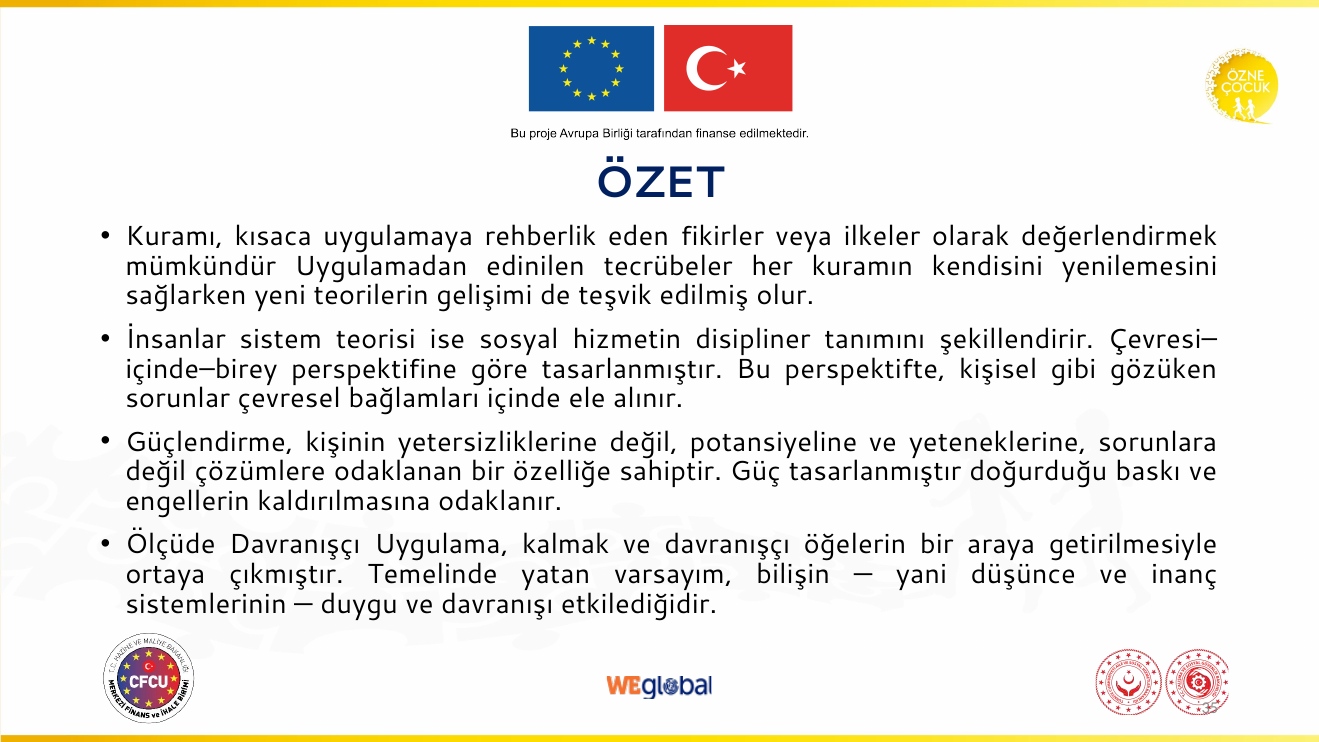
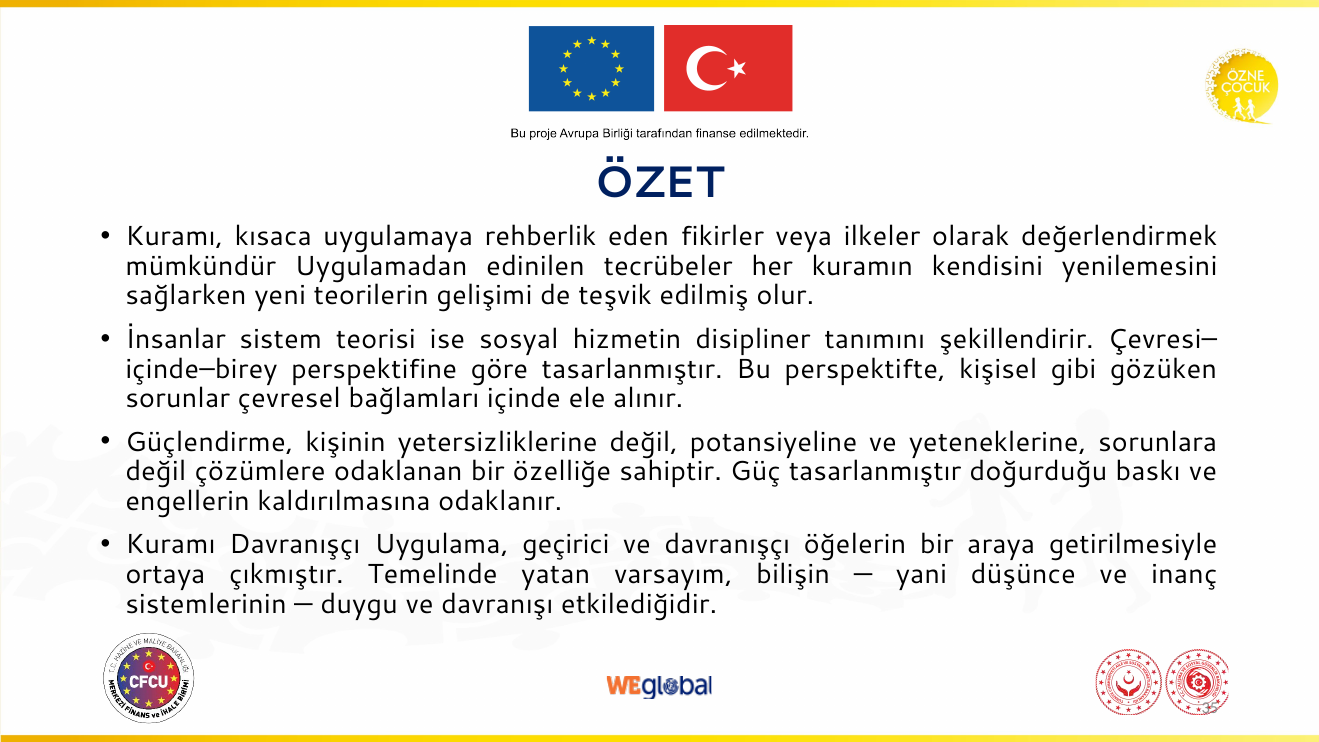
Ölçüde at (170, 545): Ölçüde -> Kuramı
kalmak: kalmak -> geçirici
